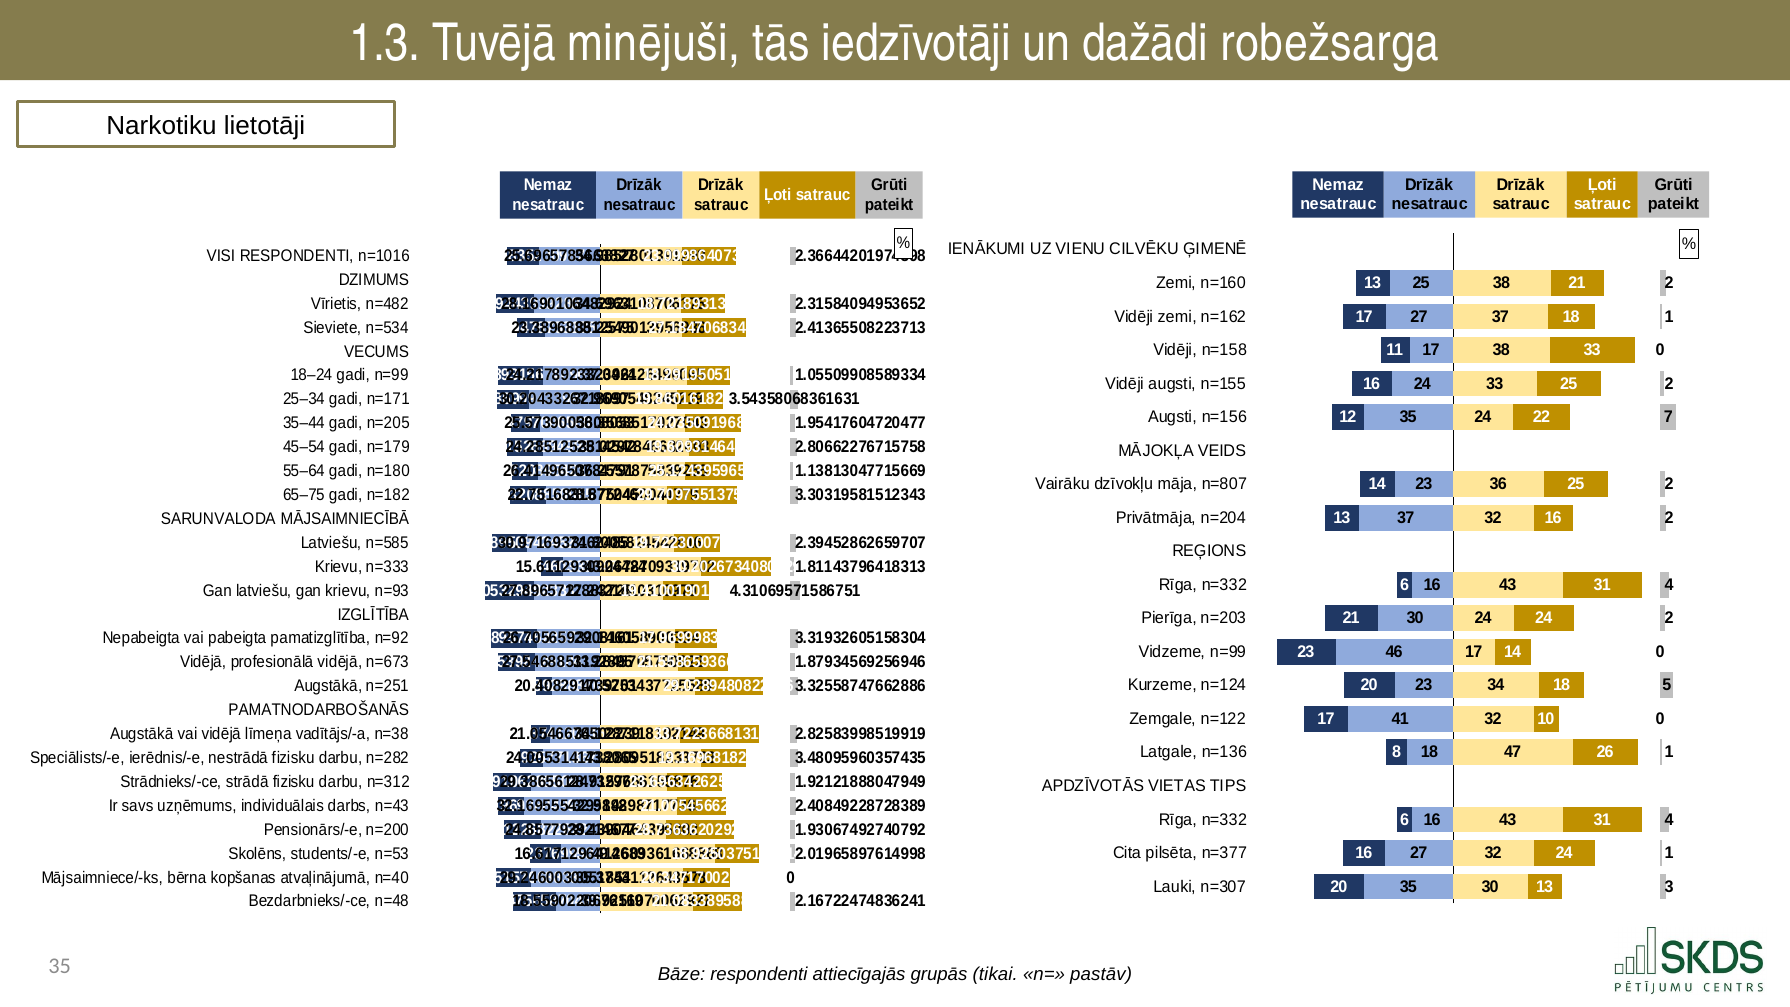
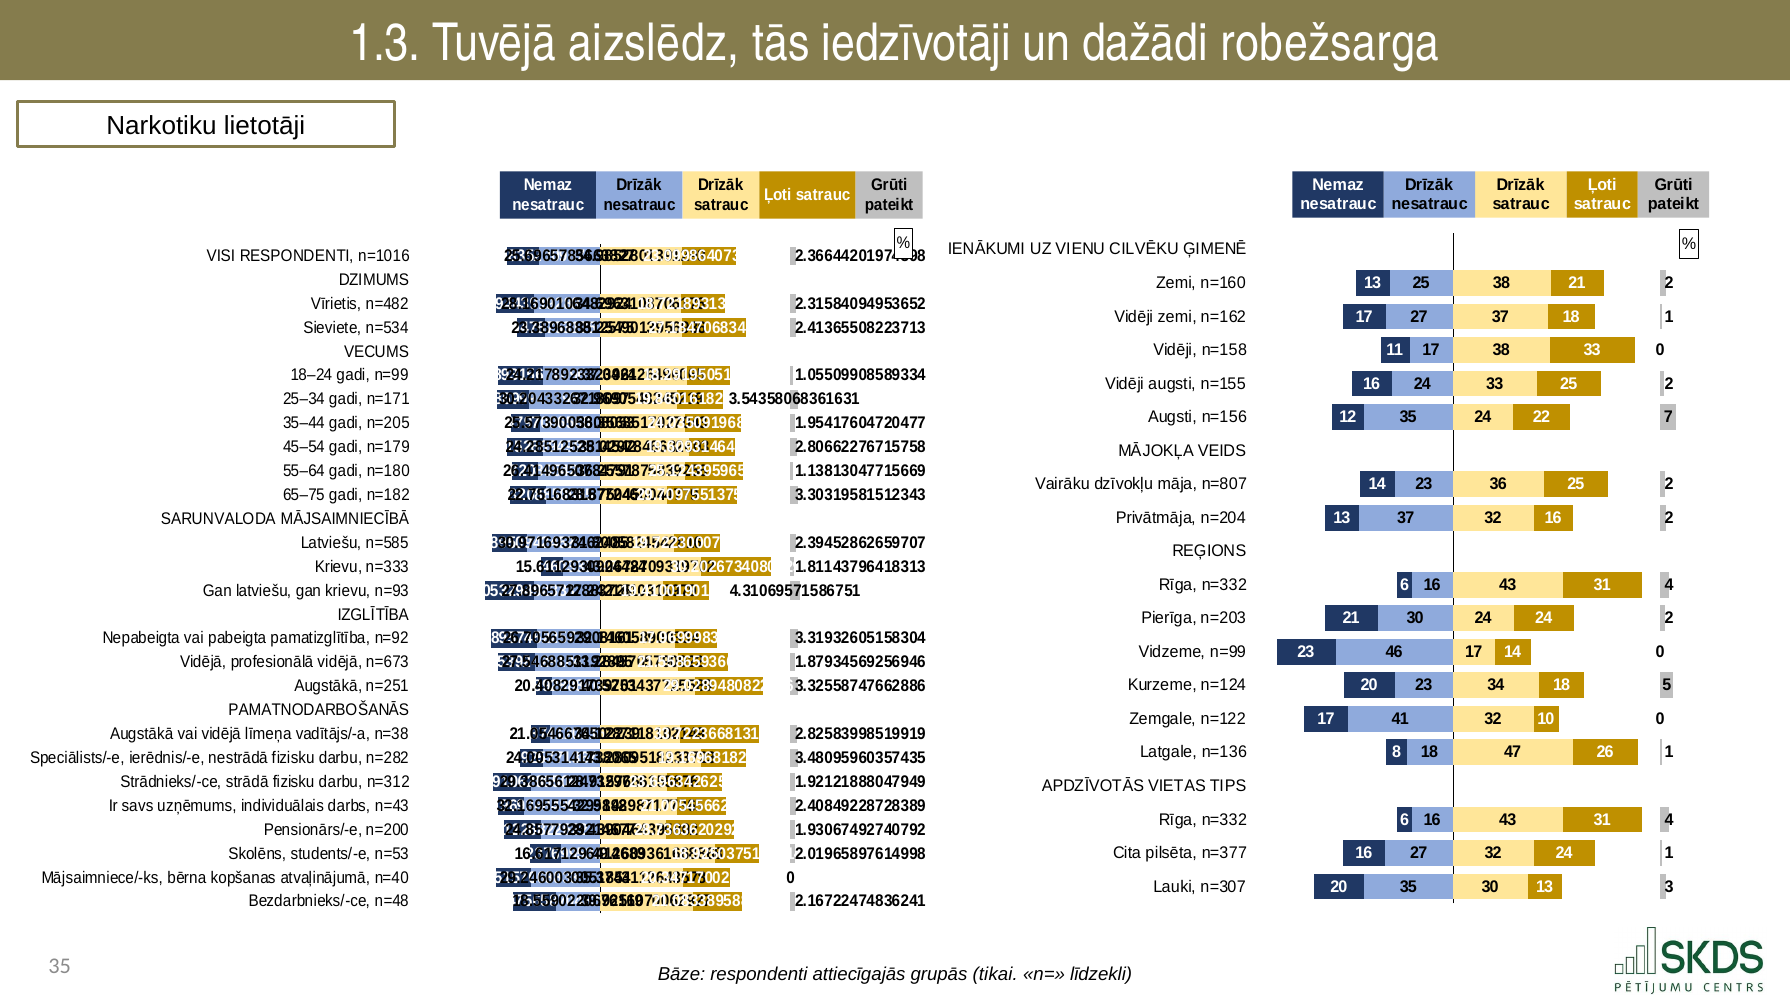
minējuši: minējuši -> aizslēdz
pastāv: pastāv -> līdzekli
